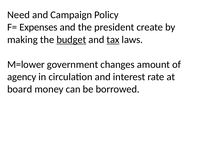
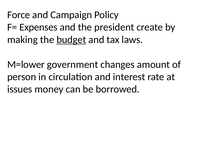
Need: Need -> Force
tax underline: present -> none
agency: agency -> person
board: board -> issues
